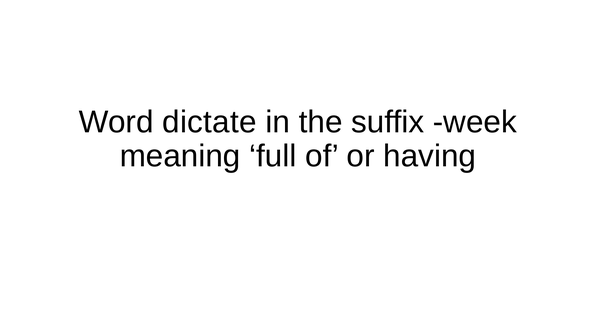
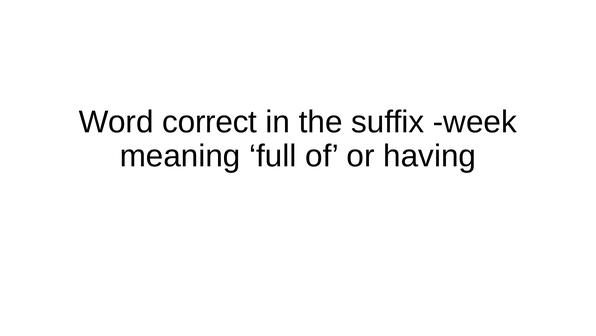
dictate: dictate -> correct
